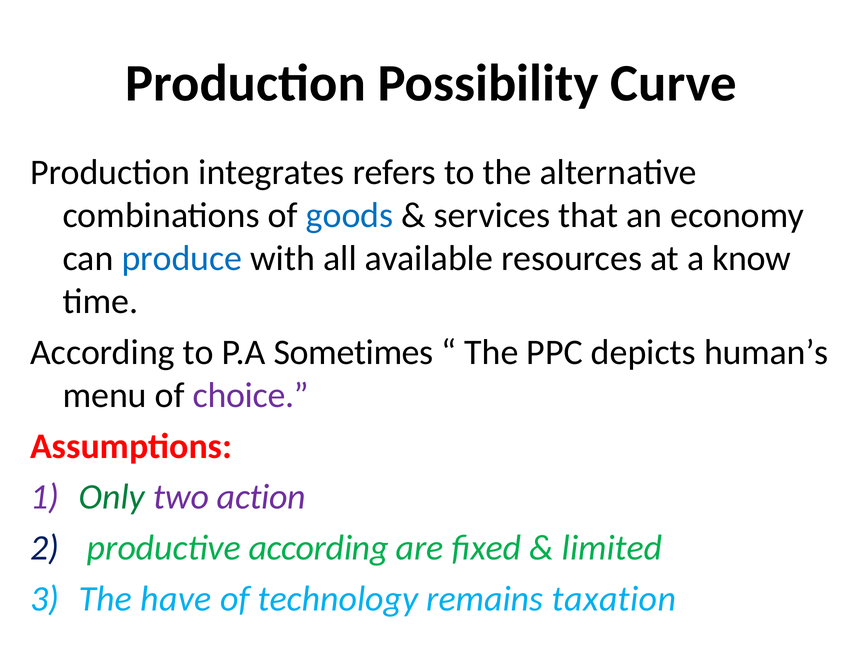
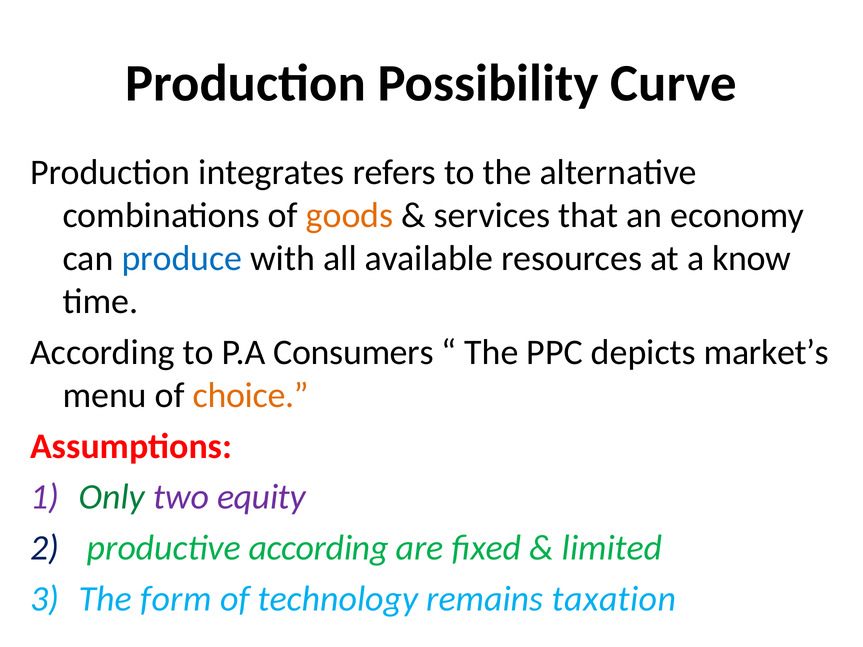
goods colour: blue -> orange
Sometimes: Sometimes -> Consumers
human’s: human’s -> market’s
choice colour: purple -> orange
action: action -> equity
have: have -> form
